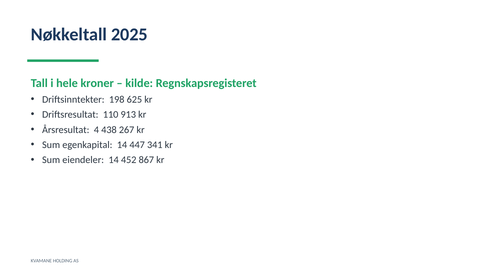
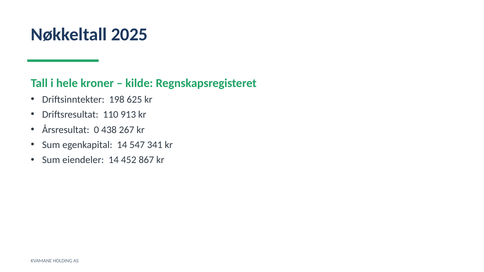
4: 4 -> 0
447: 447 -> 547
